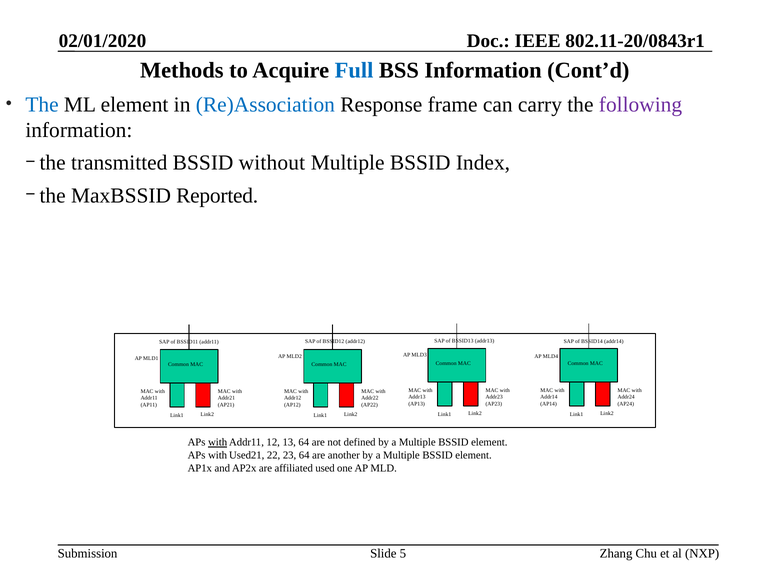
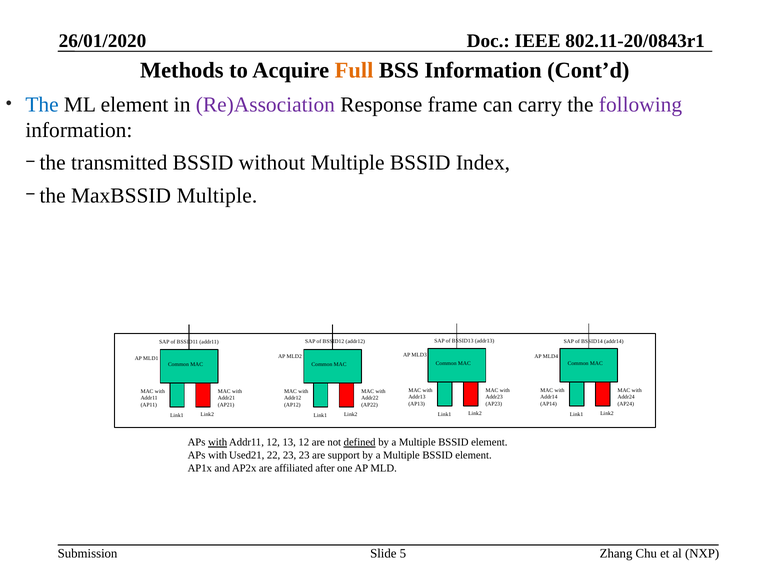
02/01/2020: 02/01/2020 -> 26/01/2020
Full colour: blue -> orange
Re)Association colour: blue -> purple
MaxBSSID Reported: Reported -> Multiple
13 64: 64 -> 12
defined underline: none -> present
23 64: 64 -> 23
another: another -> support
used: used -> after
